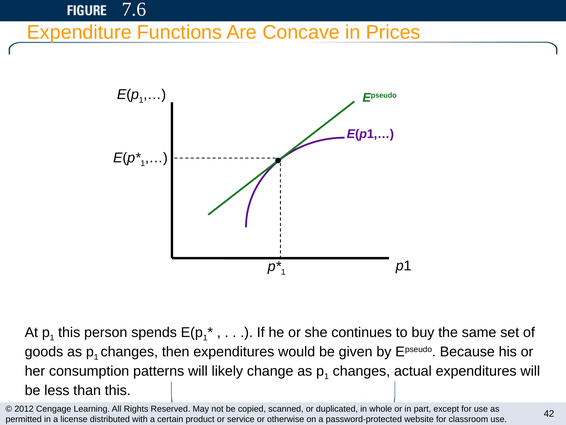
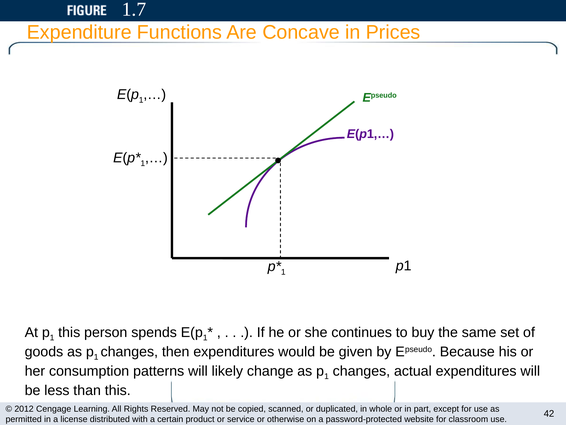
7.6: 7.6 -> 1.7
